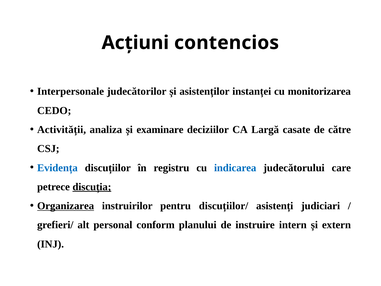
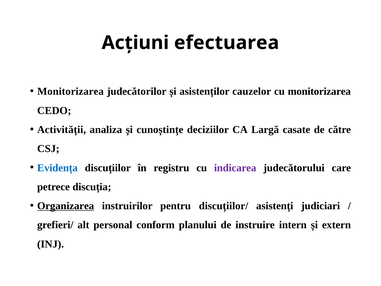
contencios: contencios -> efectuarea
Interpersonale at (71, 91): Interpersonale -> Monitorizarea
instanței: instanței -> cauzelor
examinare: examinare -> cunoștințe
indicarea colour: blue -> purple
discuția underline: present -> none
